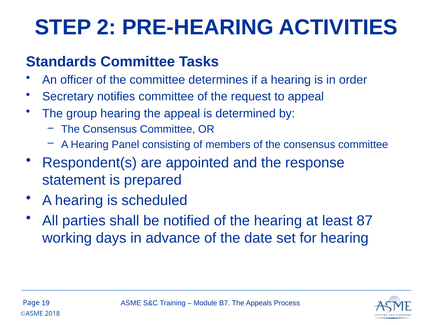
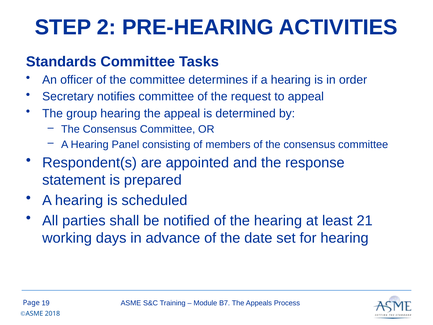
87: 87 -> 21
